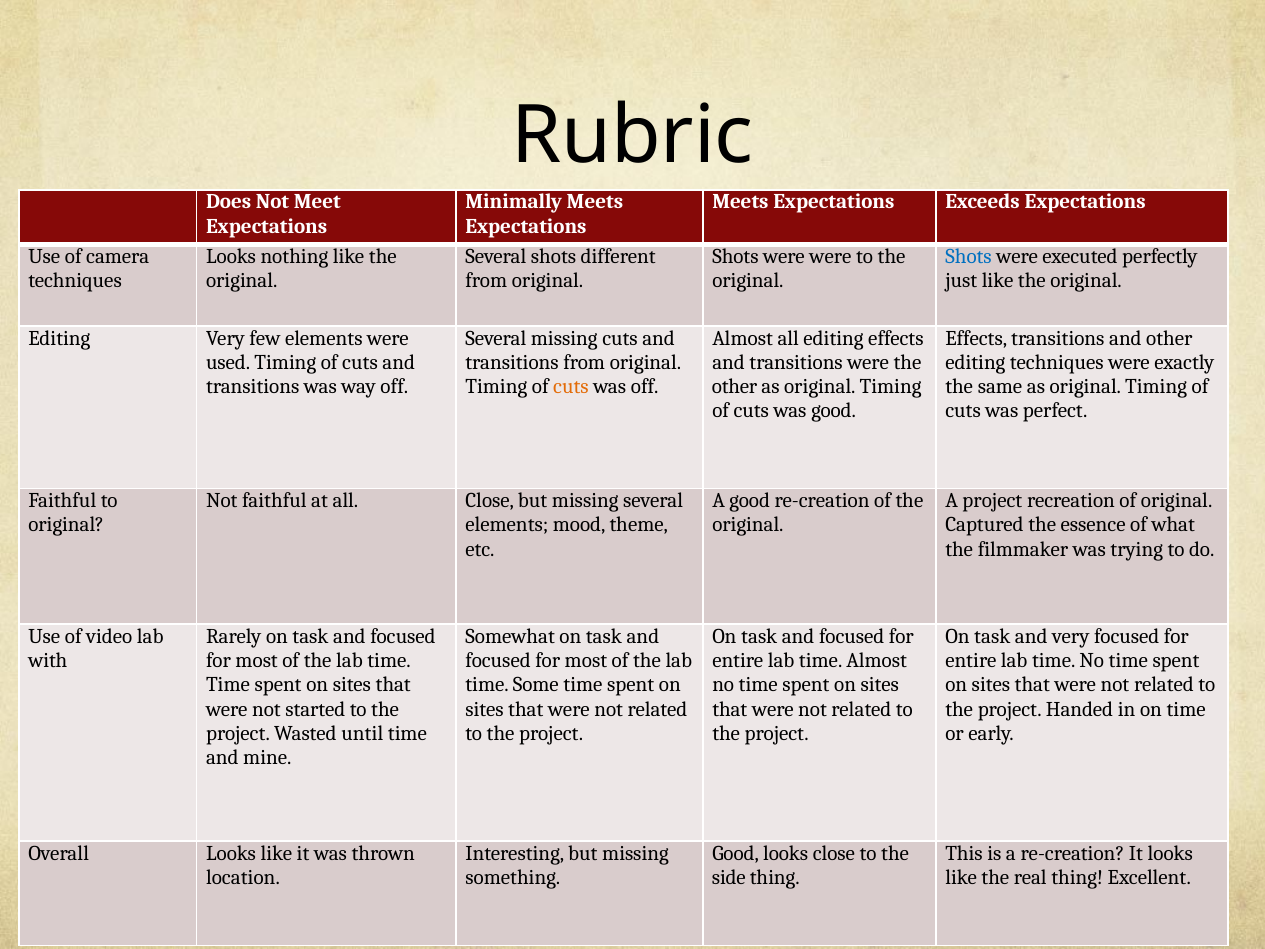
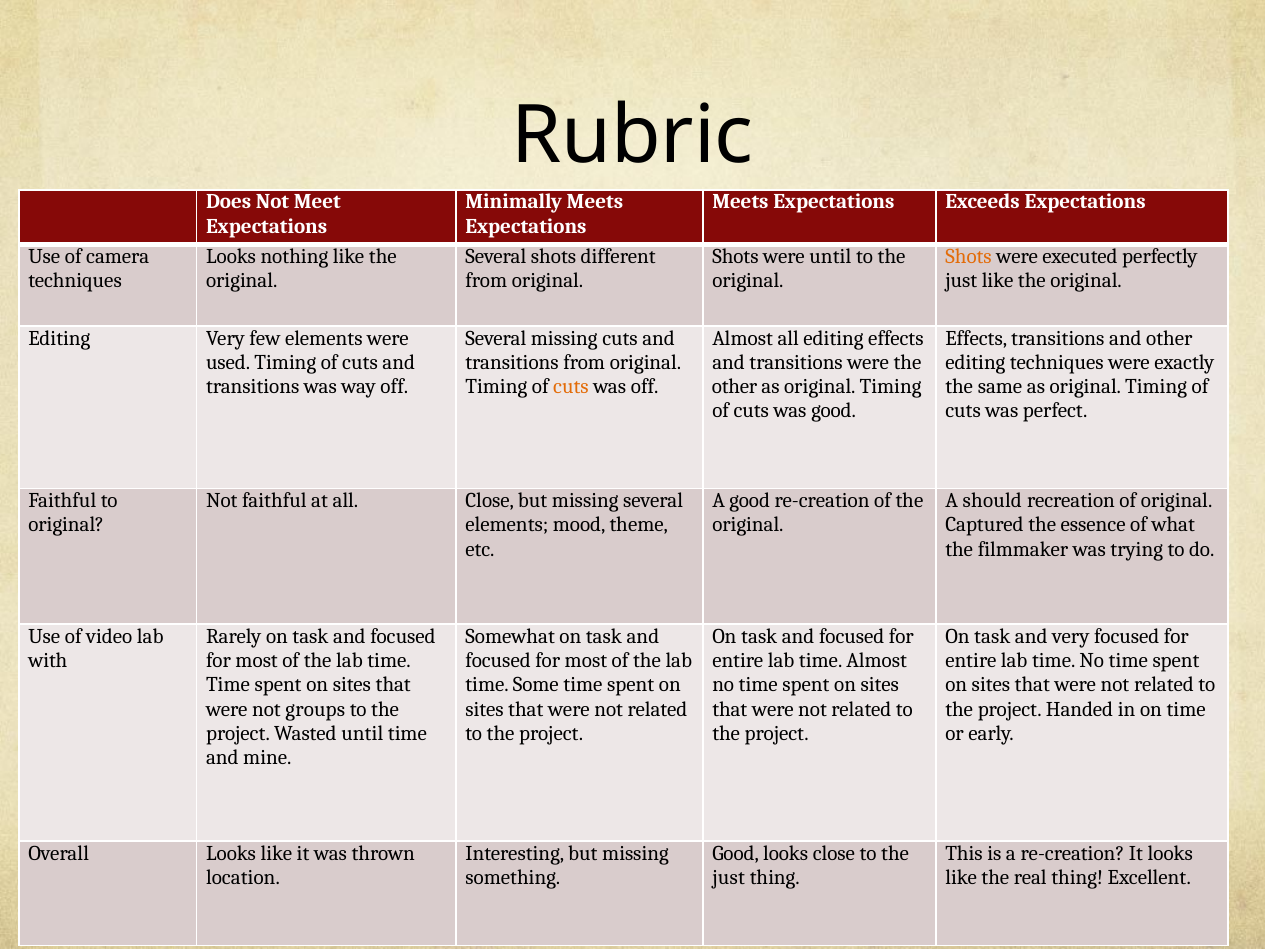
were were: were -> until
Shots at (969, 257) colour: blue -> orange
A project: project -> should
started: started -> groups
side at (729, 877): side -> just
